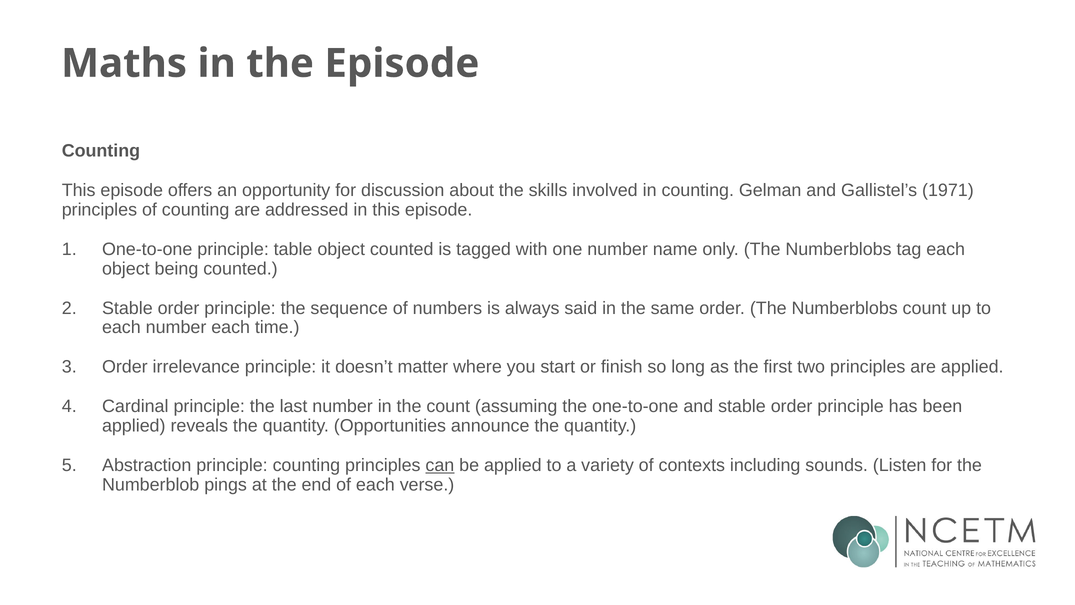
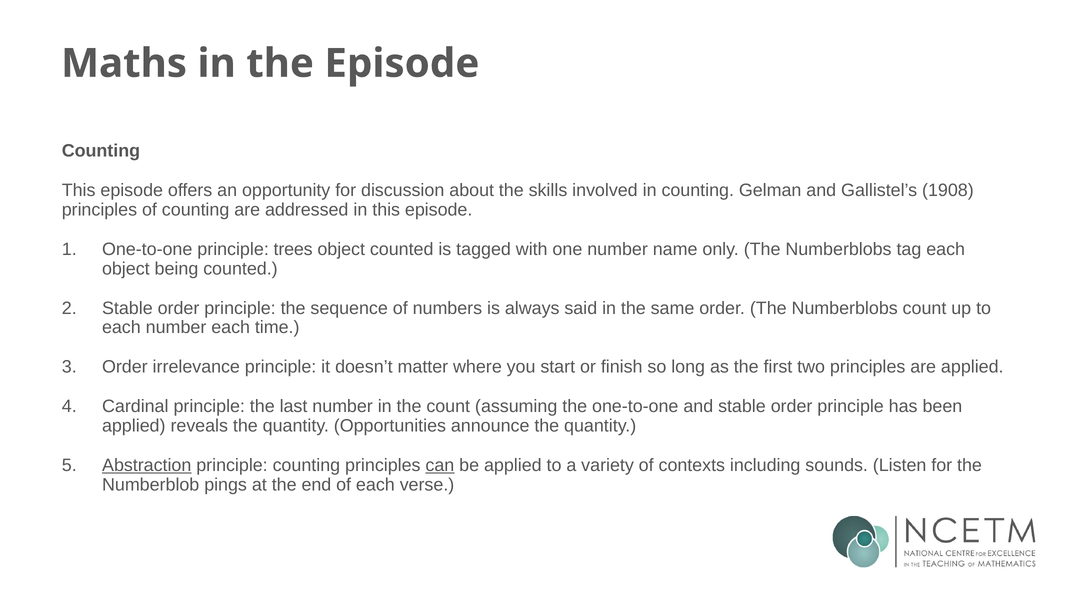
1971: 1971 -> 1908
table: table -> trees
Abstraction underline: none -> present
